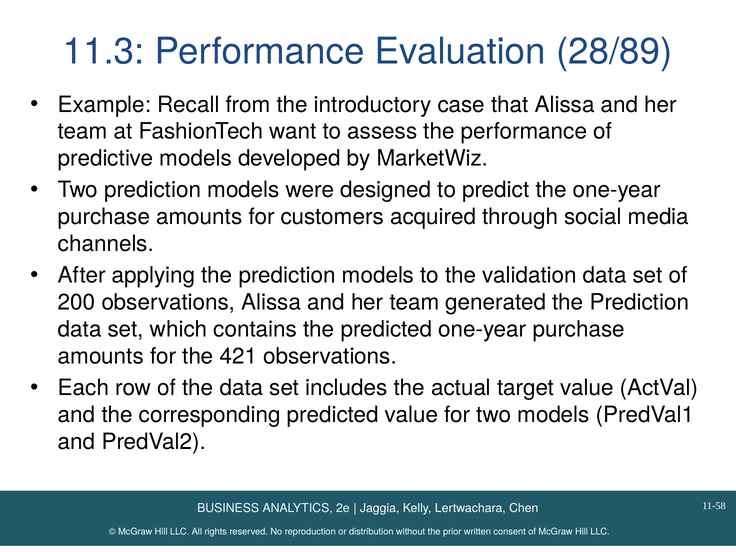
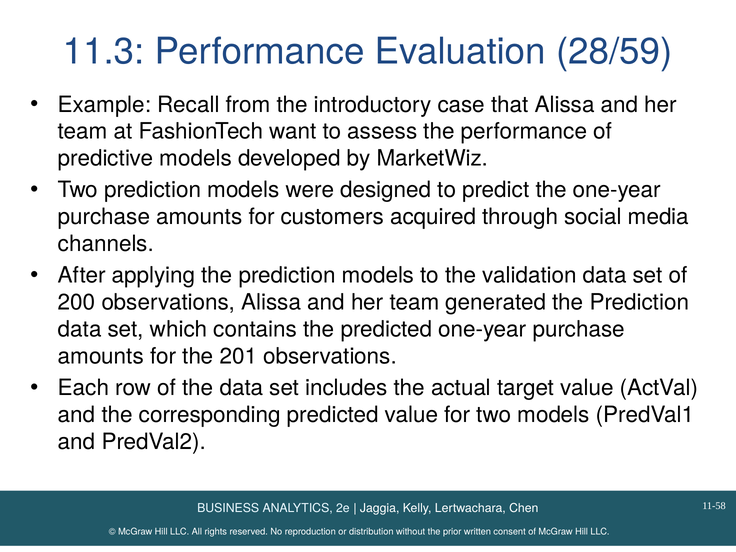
28/89: 28/89 -> 28/59
421: 421 -> 201
